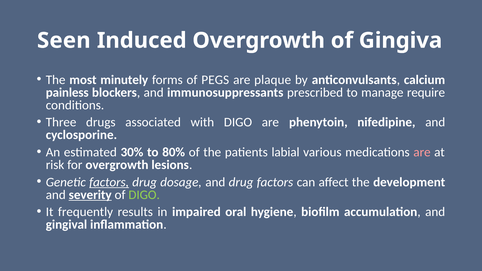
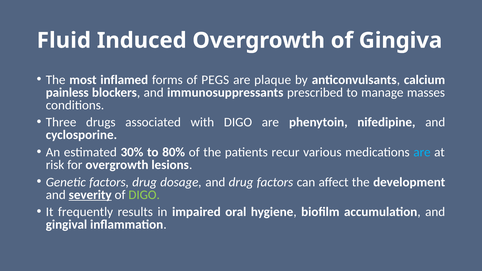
Seen: Seen -> Fluid
minutely: minutely -> inflamed
require: require -> masses
labial: labial -> recur
are at (422, 152) colour: pink -> light blue
factors at (109, 182) underline: present -> none
